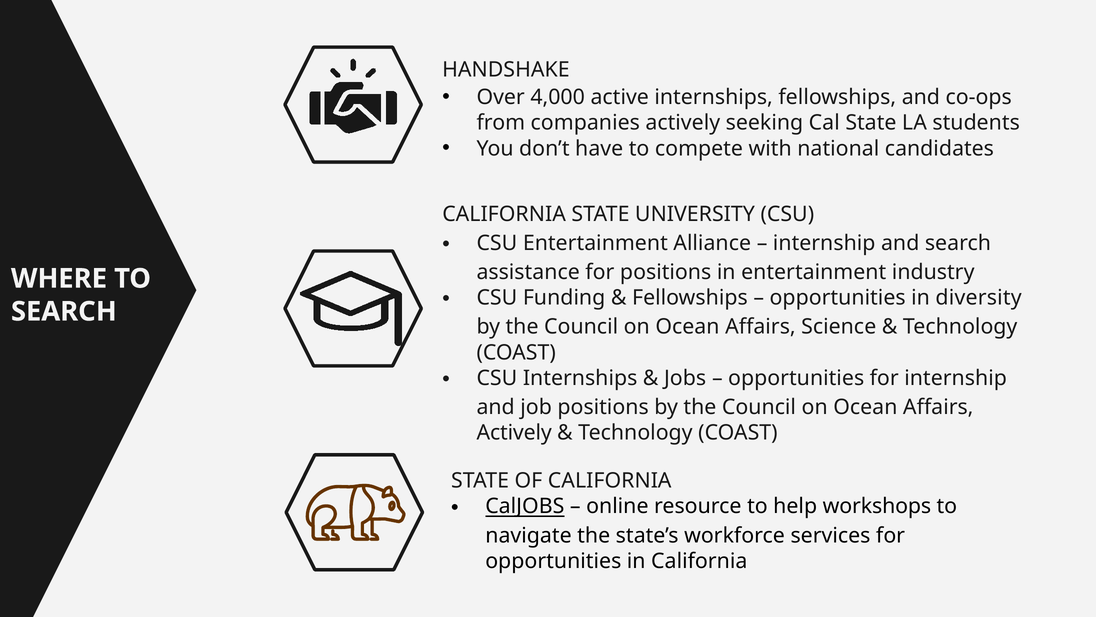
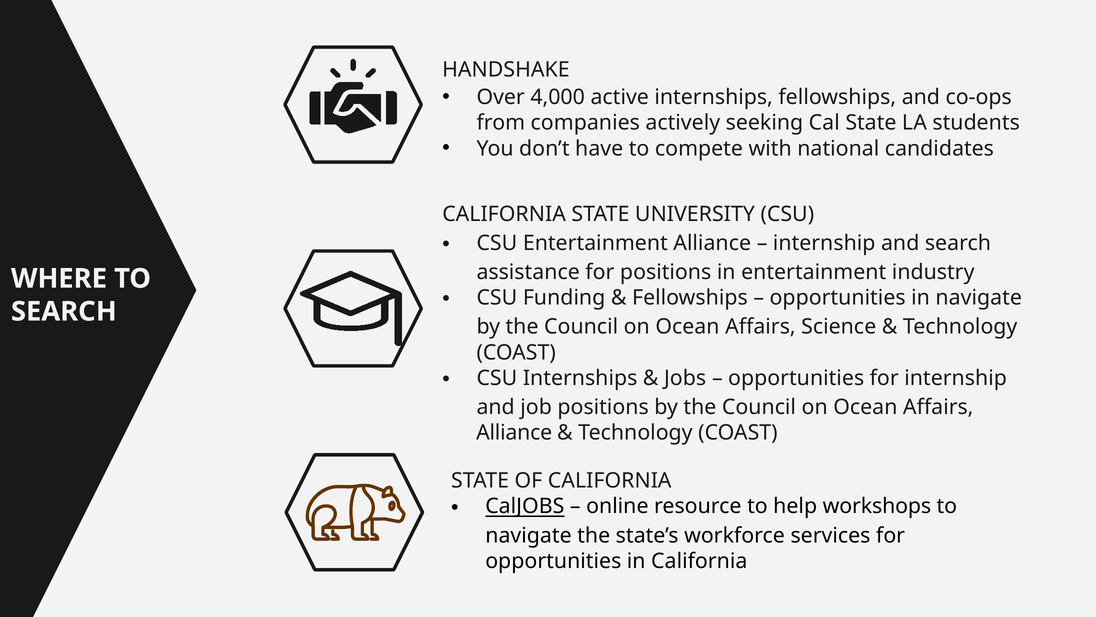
in diversity: diversity -> navigate
Actively at (514, 432): Actively -> Alliance
